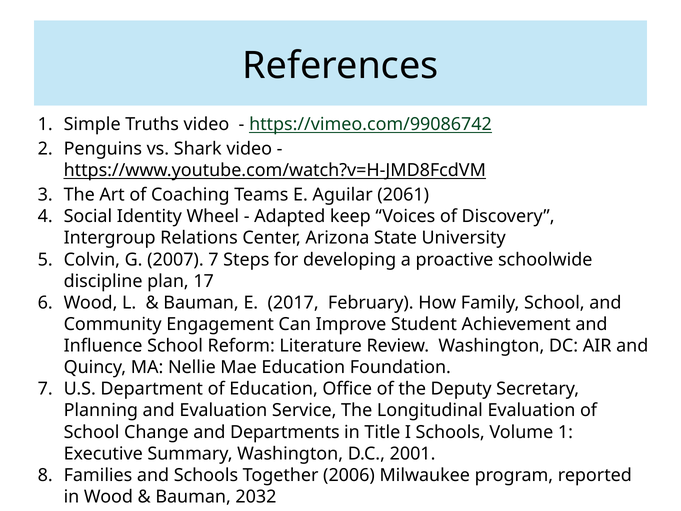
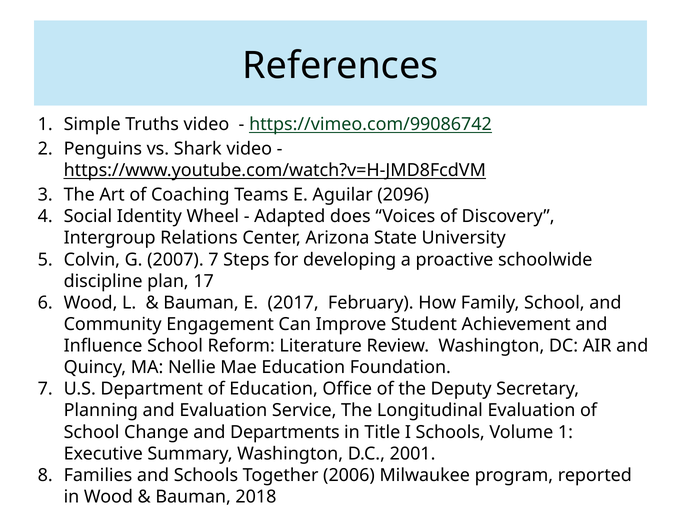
2061: 2061 -> 2096
keep: keep -> does
2032: 2032 -> 2018
